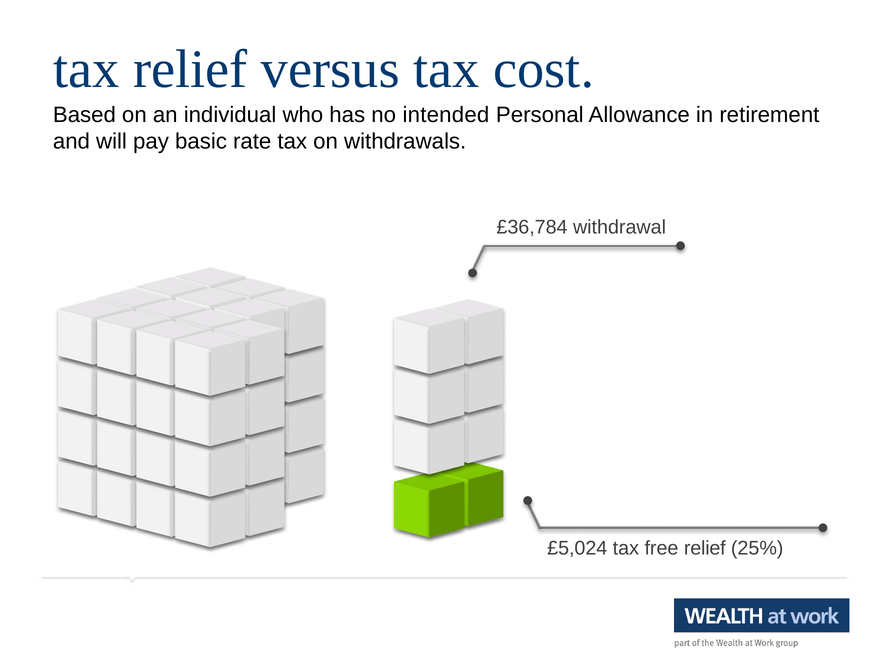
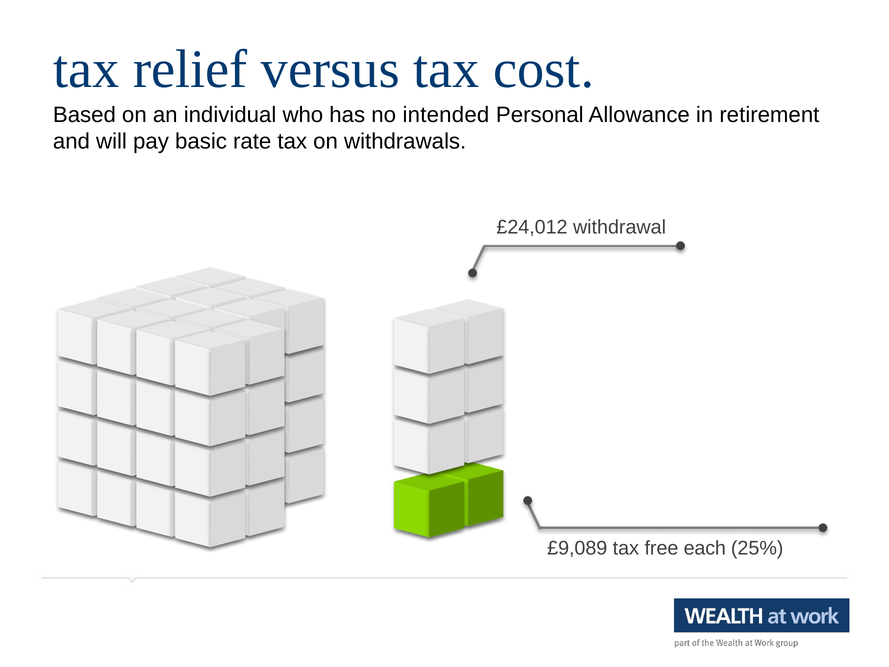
£36,784: £36,784 -> £24,012
£5,024: £5,024 -> £9,089
free relief: relief -> each
